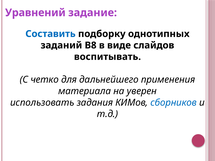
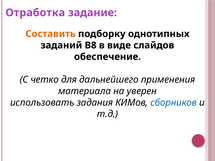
Уравнений: Уравнений -> Отработка
Составить colour: blue -> orange
воспитывать: воспитывать -> обеспечение
